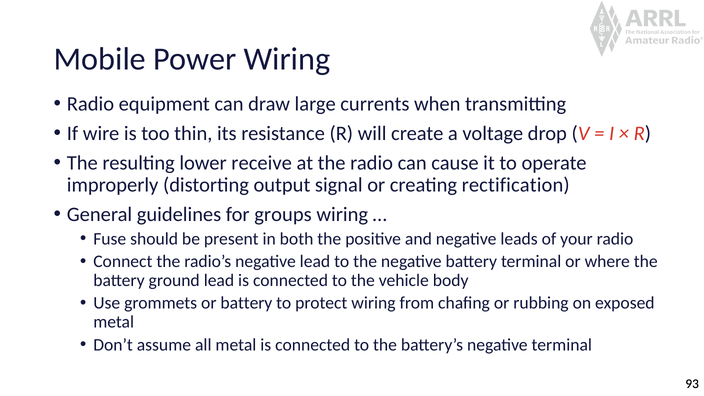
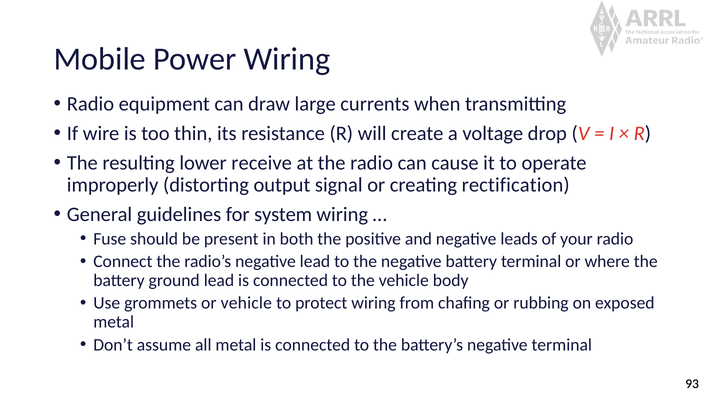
groups: groups -> system
or battery: battery -> vehicle
